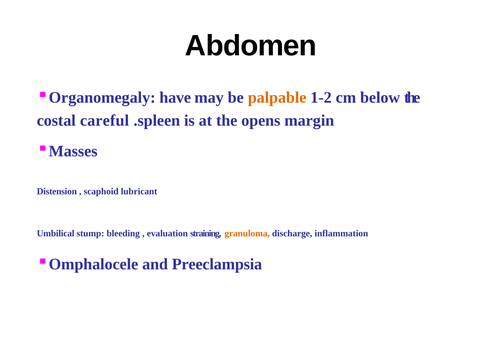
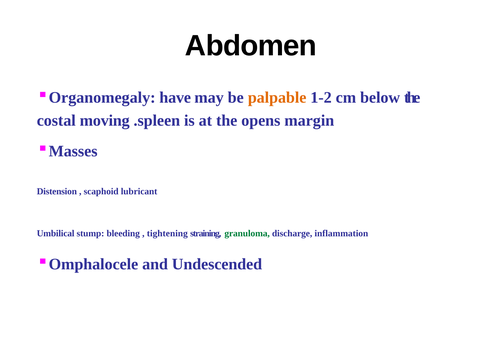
careful: careful -> moving
evaluation: evaluation -> tightening
granuloma colour: orange -> green
Preeclampsia: Preeclampsia -> Undescended
